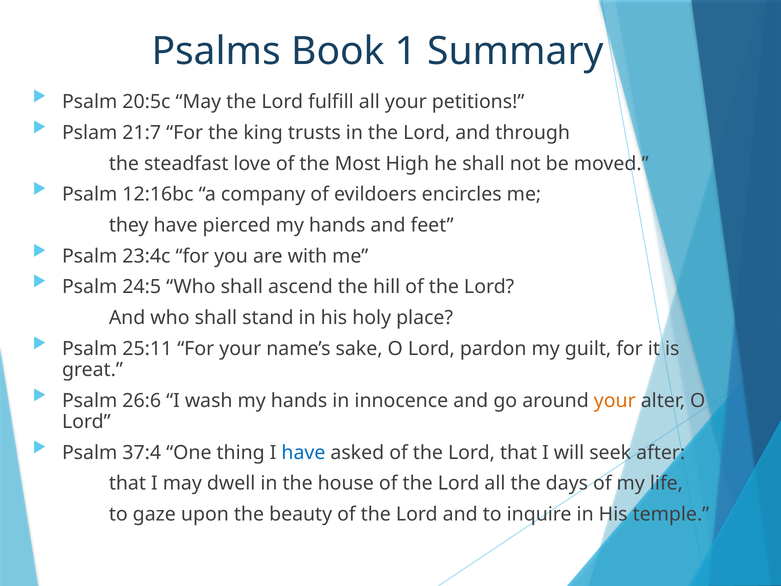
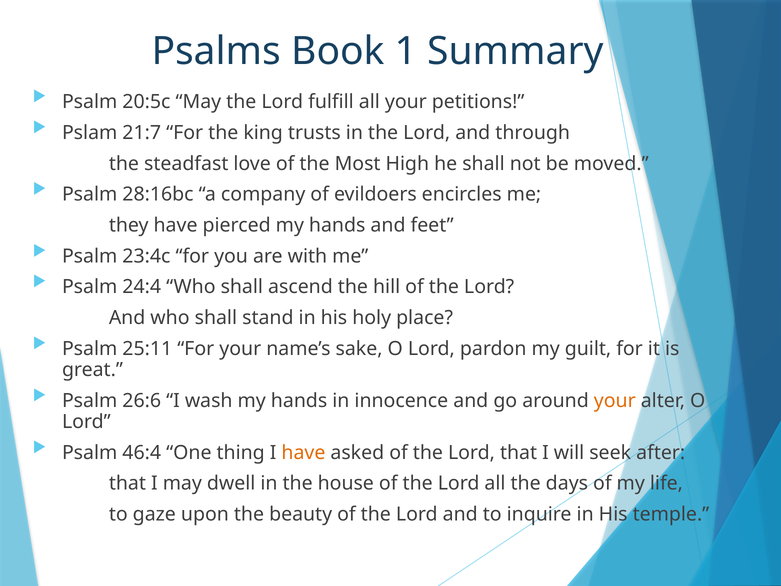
12:16bc: 12:16bc -> 28:16bc
24:5: 24:5 -> 24:4
37:4: 37:4 -> 46:4
have at (303, 452) colour: blue -> orange
